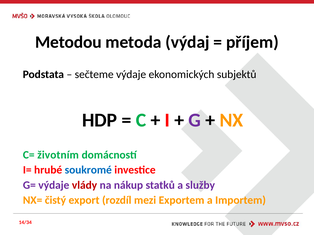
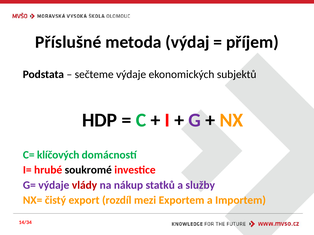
Metodou: Metodou -> Příslušné
životním: životním -> klíčových
soukromé colour: blue -> black
